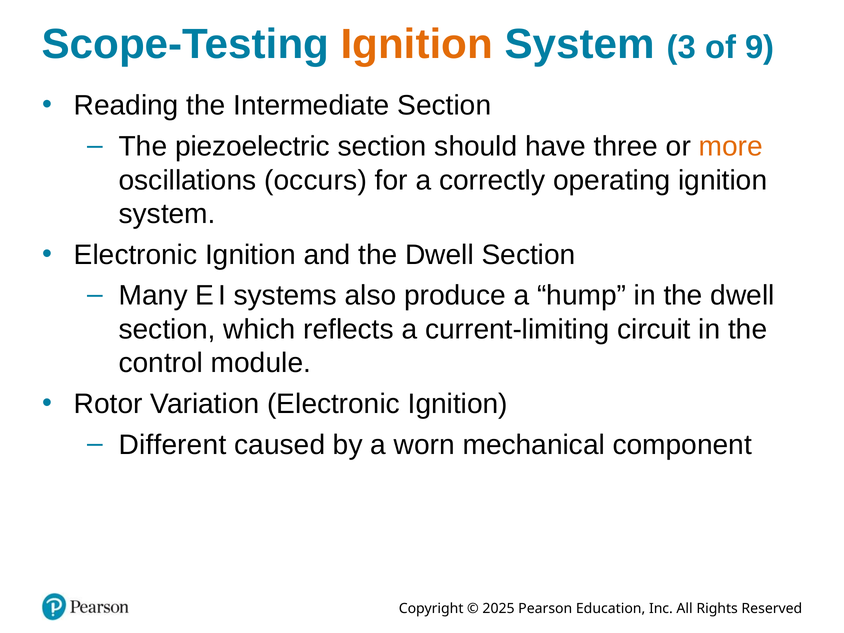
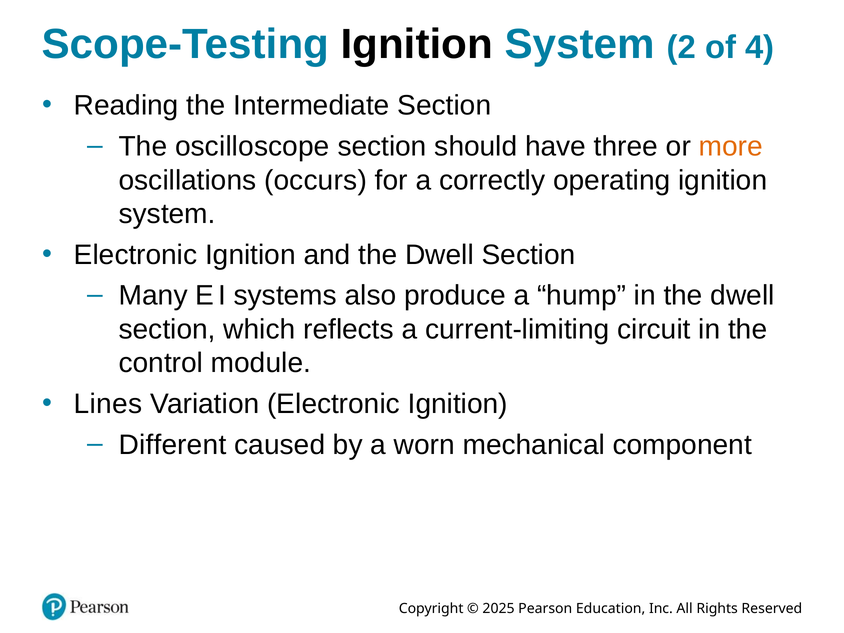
Ignition at (417, 44) colour: orange -> black
3: 3 -> 2
9: 9 -> 4
piezoelectric: piezoelectric -> oscilloscope
Rotor: Rotor -> Lines
